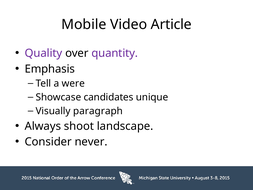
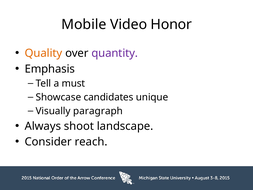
Article: Article -> Honor
Quality colour: purple -> orange
were: were -> must
never: never -> reach
